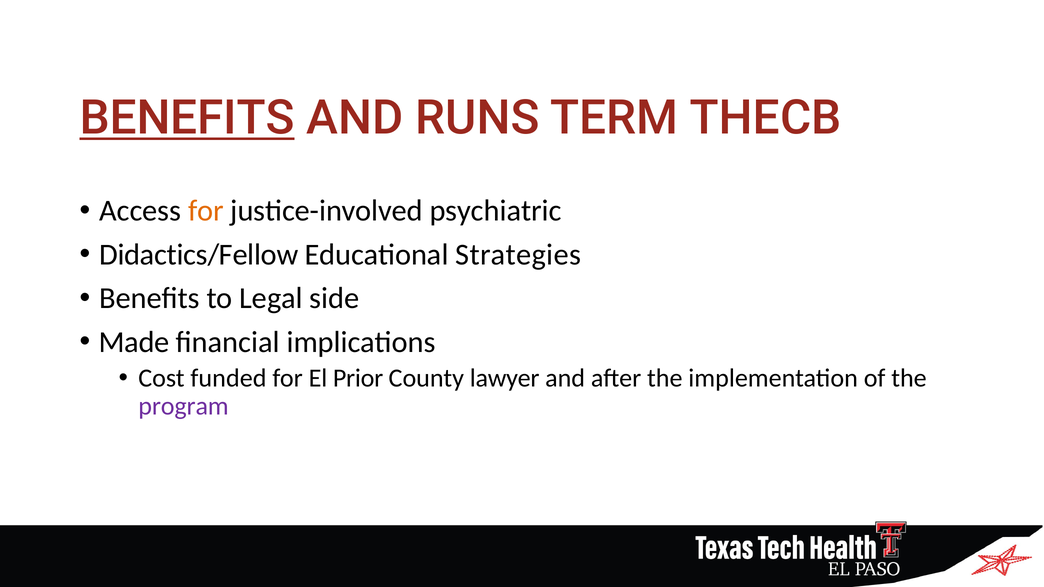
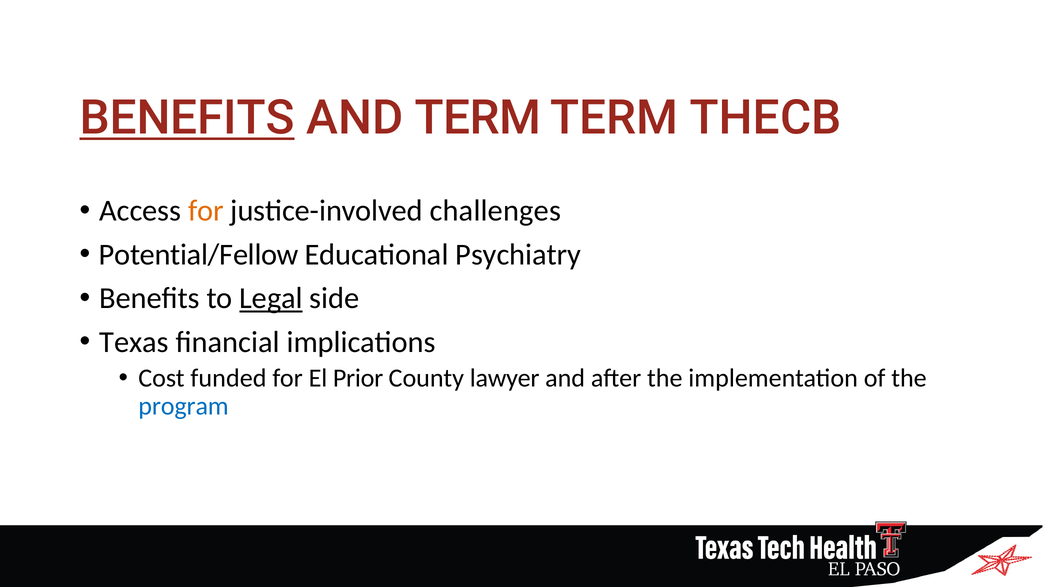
AND RUNS: RUNS -> TERM
psychiatric: psychiatric -> challenges
Didactics/Fellow: Didactics/Fellow -> Potential/Fellow
Strategies: Strategies -> Psychiatry
Legal underline: none -> present
Made: Made -> Texas
program colour: purple -> blue
